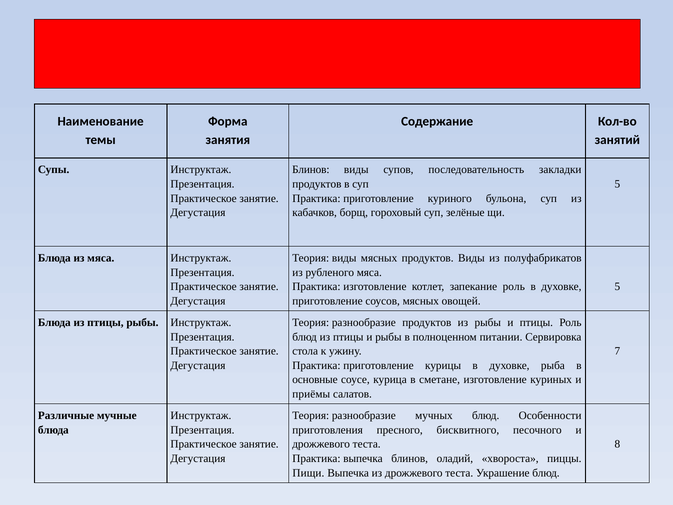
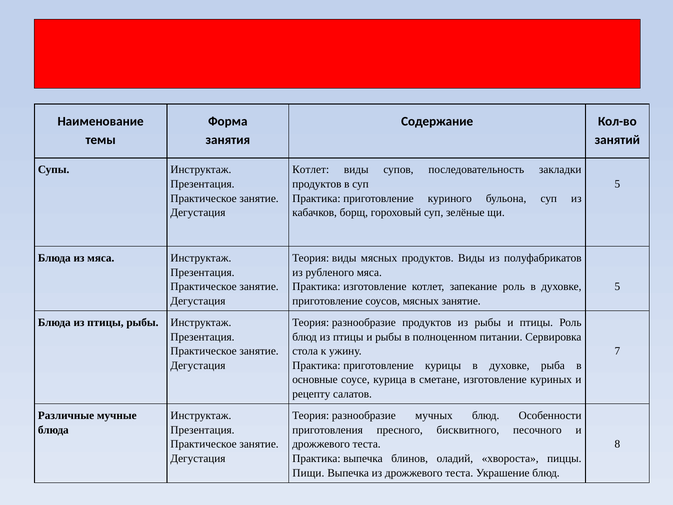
Блинов at (311, 170): Блинов -> Котлет
мясных овощей: овощей -> занятие
приёмы: приёмы -> рецепту
